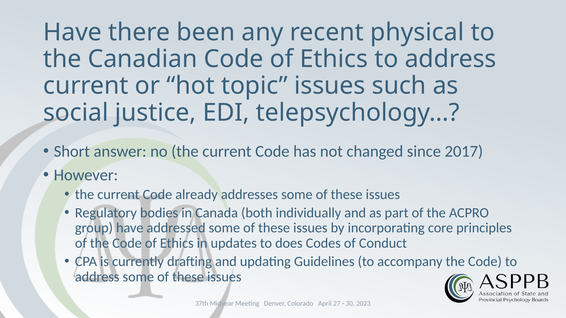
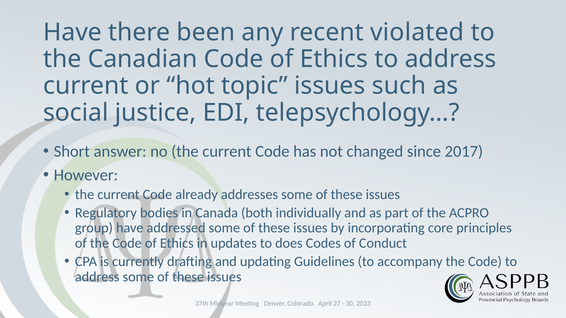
physical: physical -> violated
